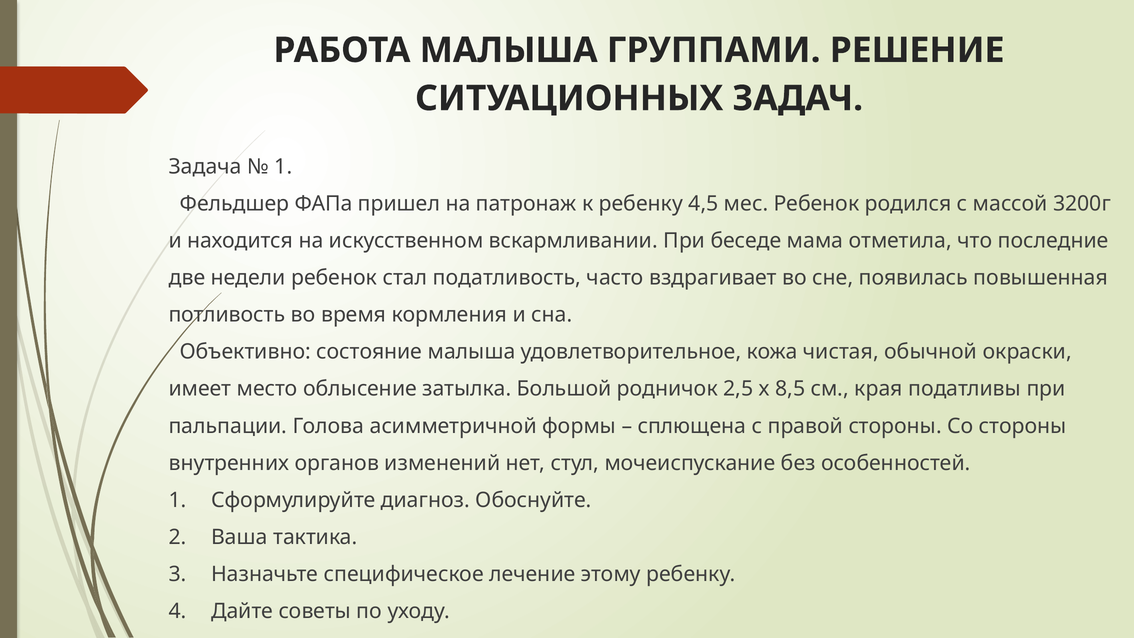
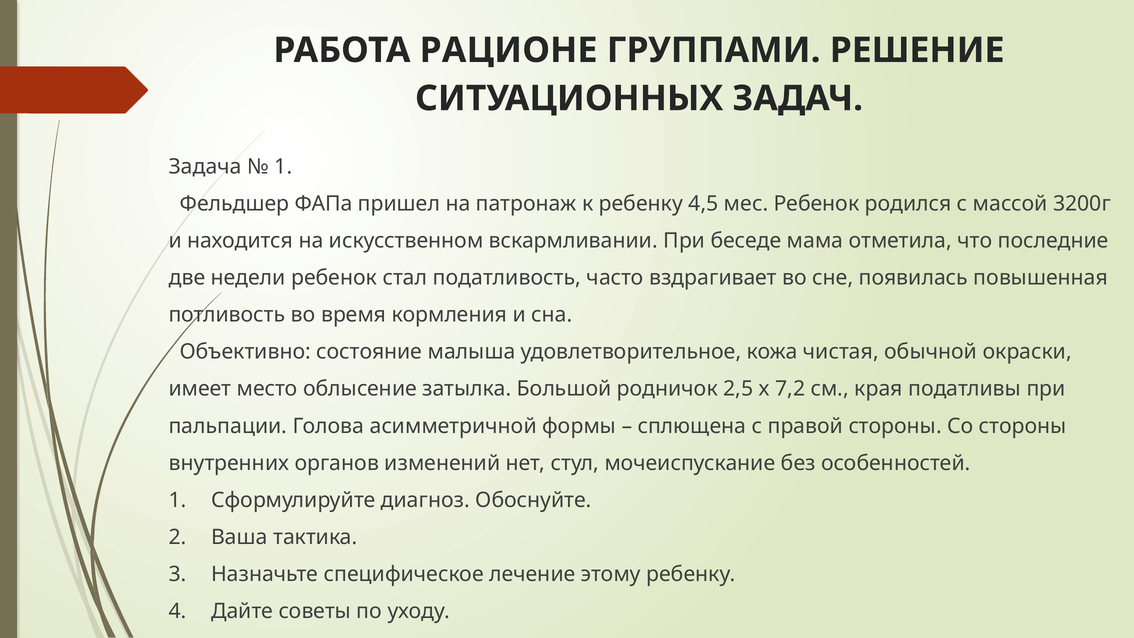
РАБОТА МАЛЫША: МАЛЫША -> РАЦИОНЕ
8,5: 8,5 -> 7,2
